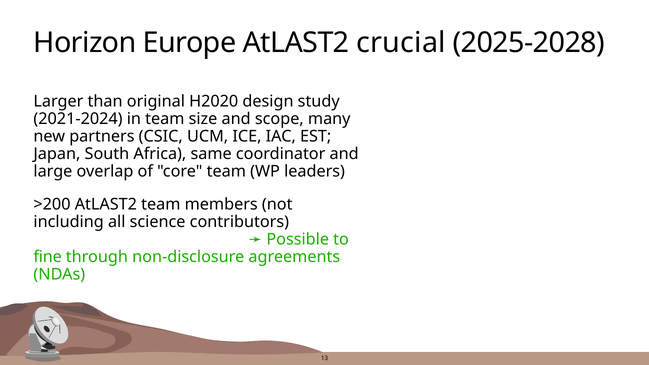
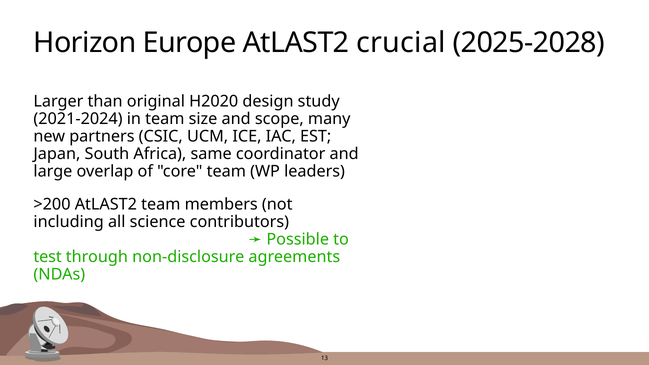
fine: fine -> test
